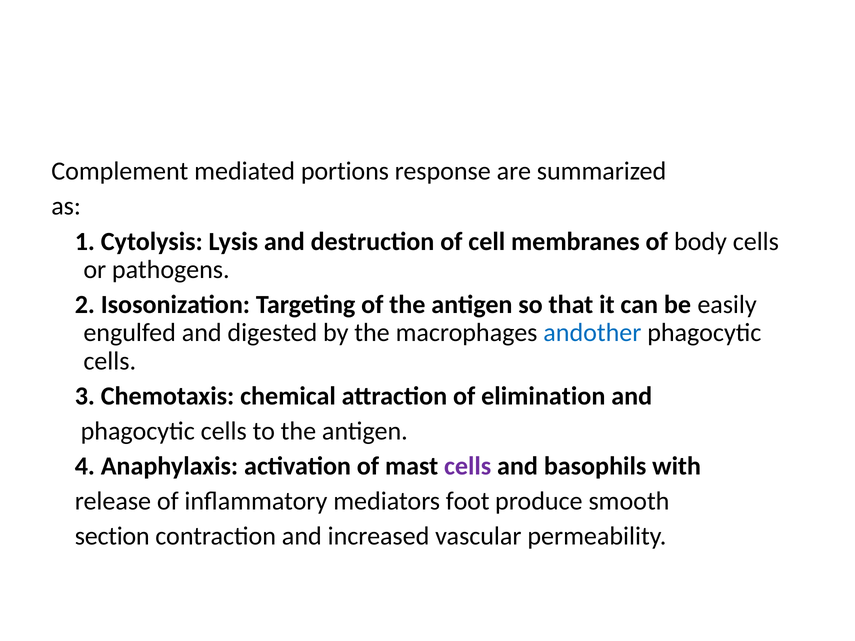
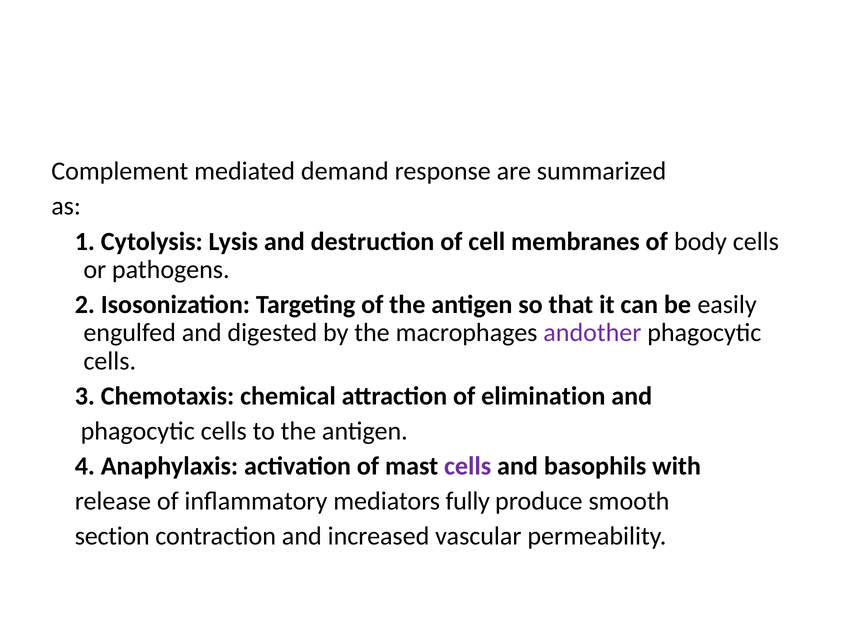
portions: portions -> demand
andother colour: blue -> purple
foot: foot -> fully
